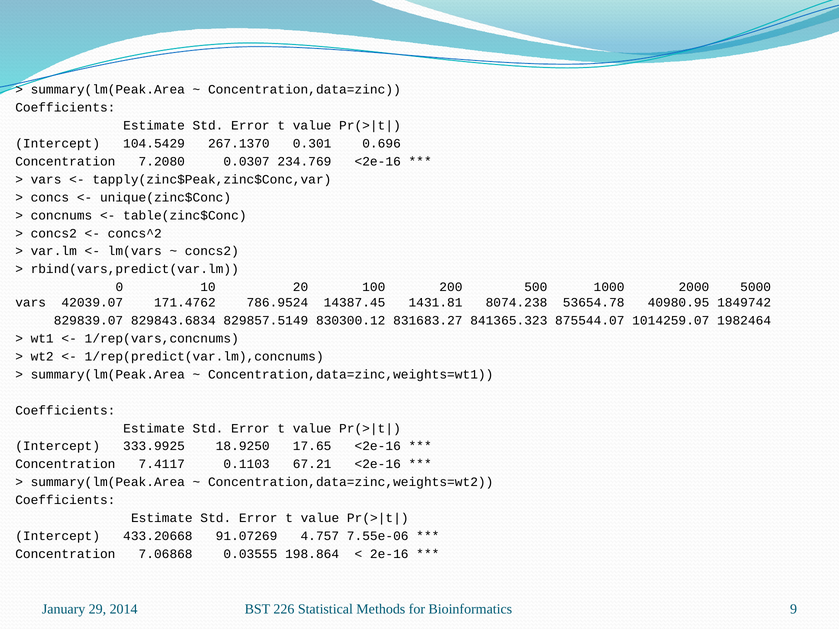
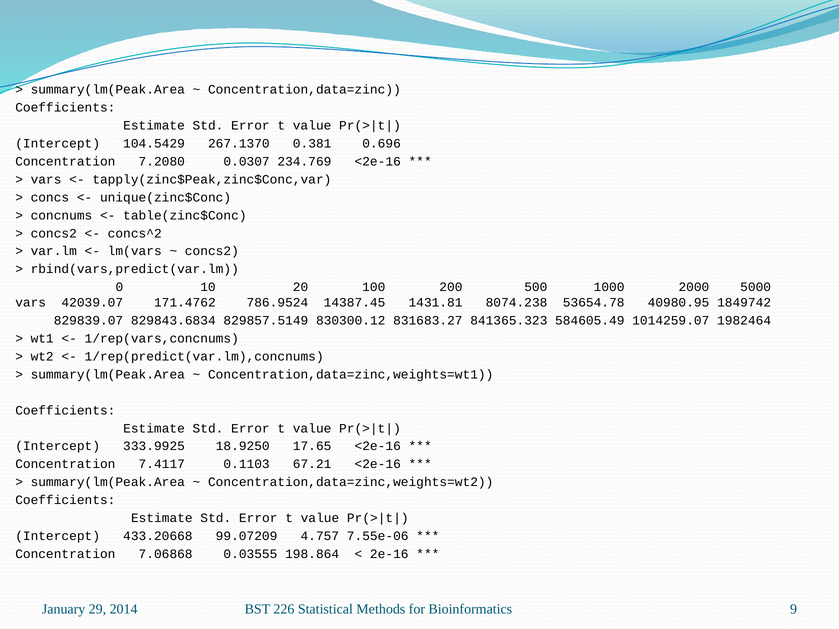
0.301: 0.301 -> 0.381
875544.07: 875544.07 -> 584605.49
91.07269: 91.07269 -> 99.07209
